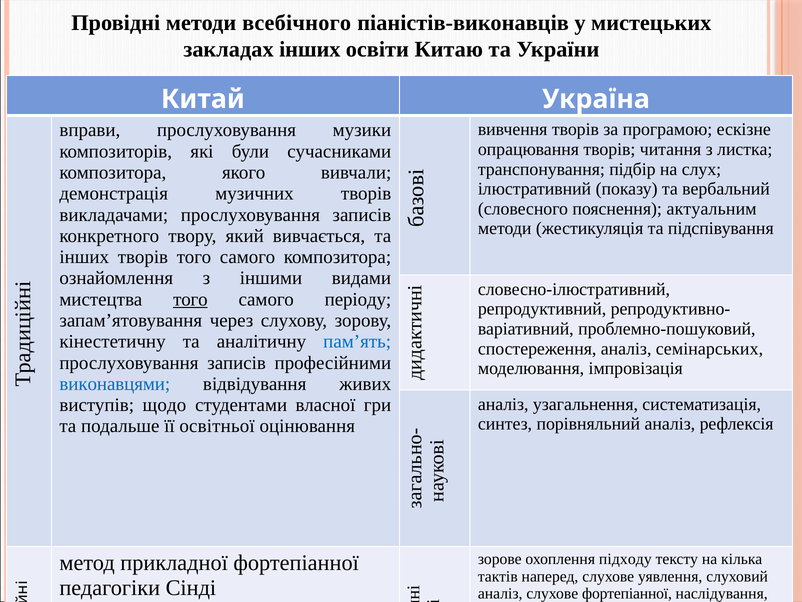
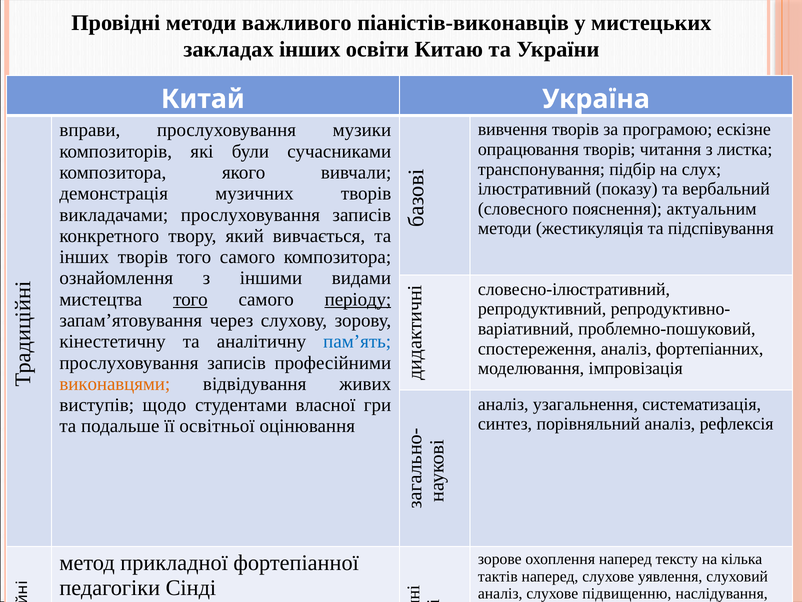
всебічного: всебічного -> важливого
періоду underline: none -> present
семінарських: семінарських -> фортепіанних
виконавцями colour: blue -> orange
охоплення підходу: підходу -> наперед
слухове фортепіанної: фортепіанної -> підвищенню
